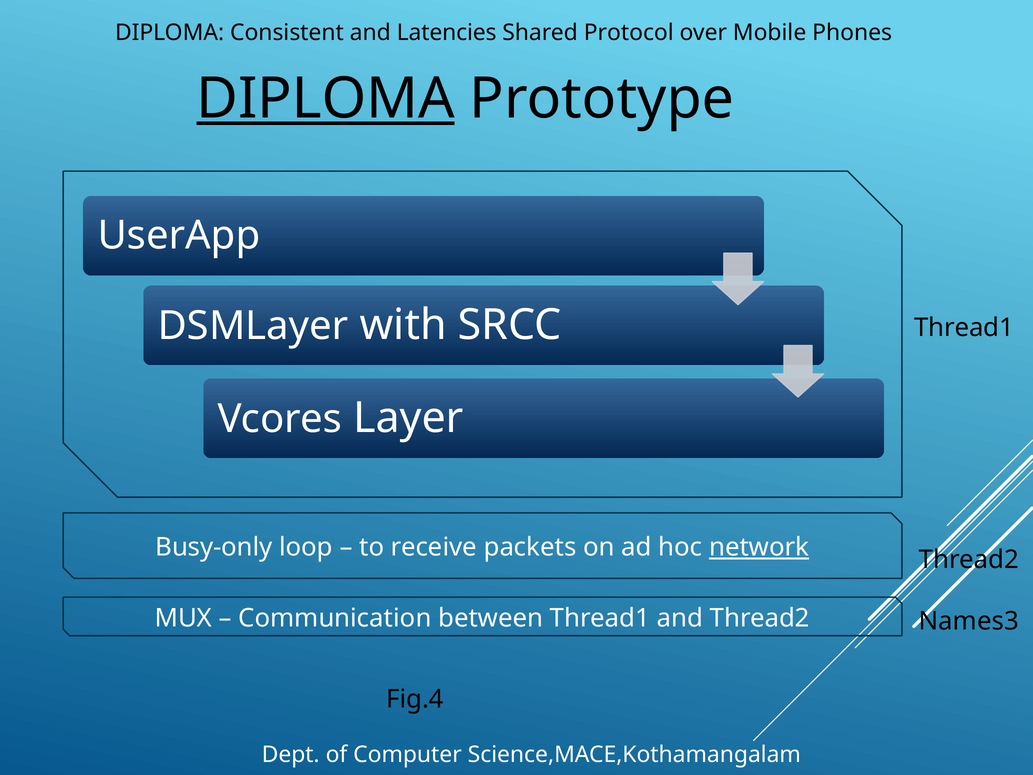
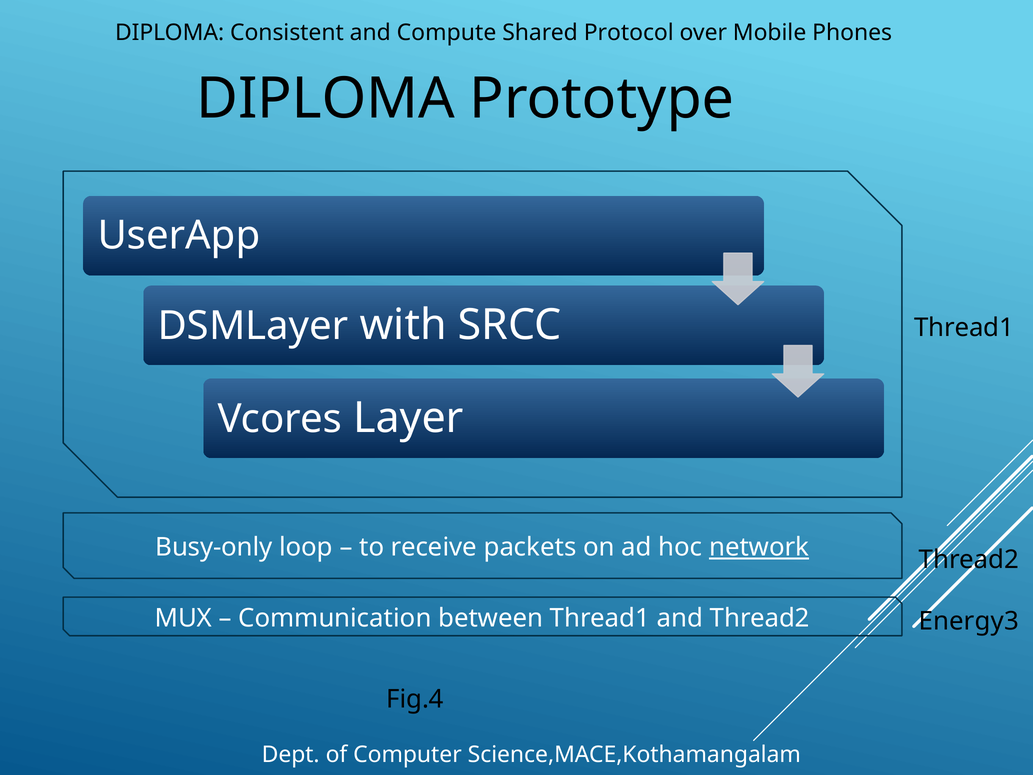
Latencies: Latencies -> Compute
DIPLOMA at (326, 99) underline: present -> none
Names3: Names3 -> Energy3
